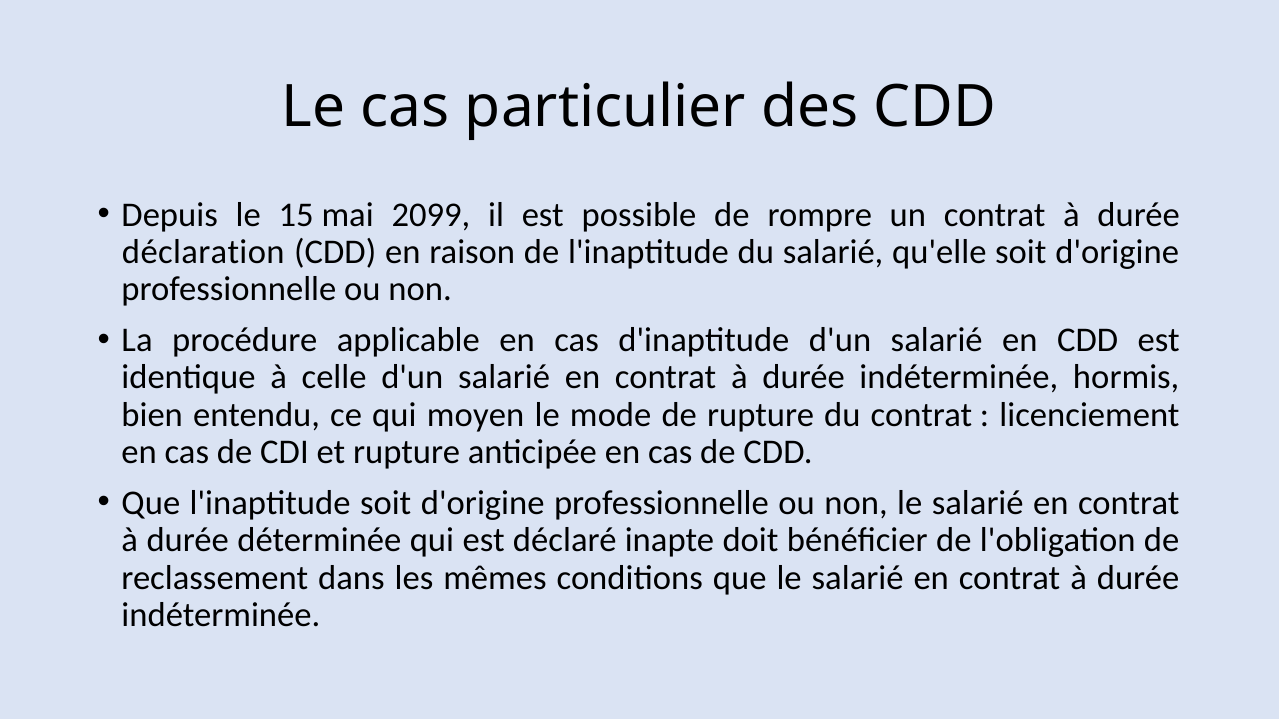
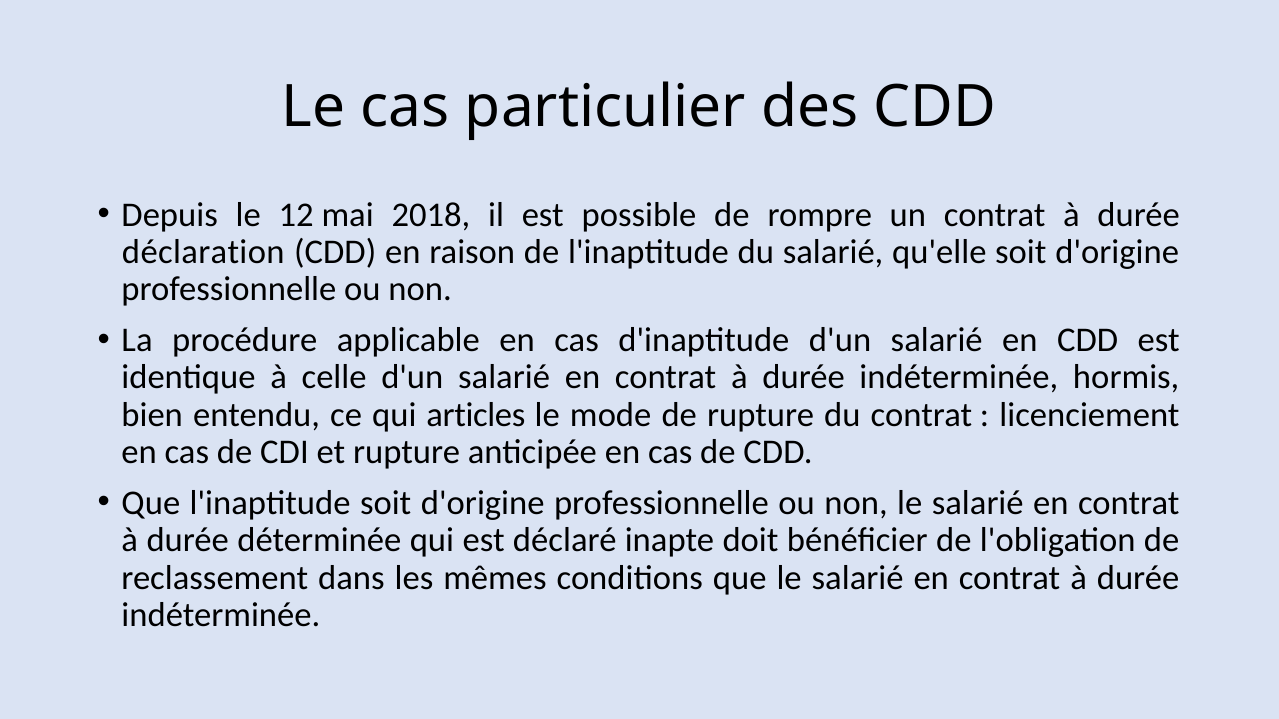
15: 15 -> 12
2099: 2099 -> 2018
moyen: moyen -> articles
